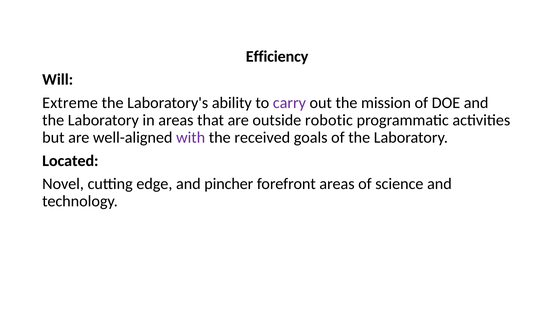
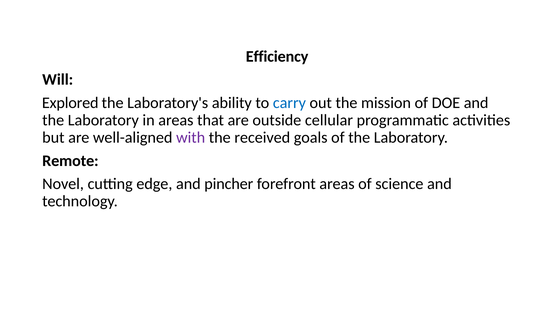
Extreme: Extreme -> Explored
carry colour: purple -> blue
robotic: robotic -> cellular
Located: Located -> Remote
